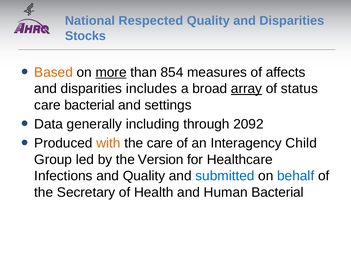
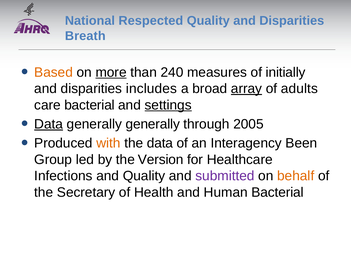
Stocks: Stocks -> Breath
854: 854 -> 240
affects: affects -> initially
status: status -> adults
settings underline: none -> present
Data at (49, 124) underline: none -> present
generally including: including -> generally
2092: 2092 -> 2005
the care: care -> data
Child: Child -> Been
submitted colour: blue -> purple
behalf colour: blue -> orange
